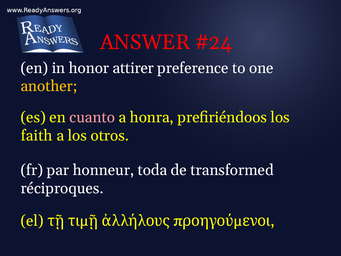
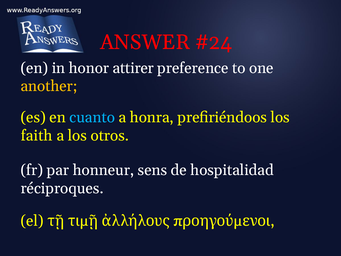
cuanto colour: pink -> light blue
toda: toda -> sens
transformed: transformed -> hospitalidad
